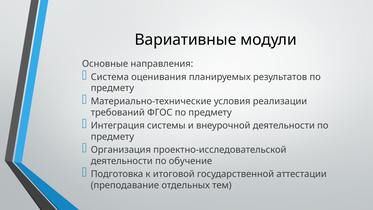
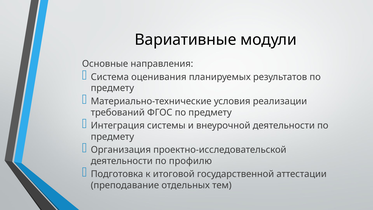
обучение: обучение -> профилю
